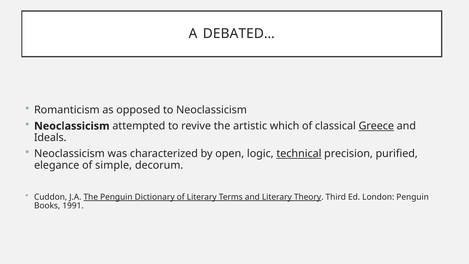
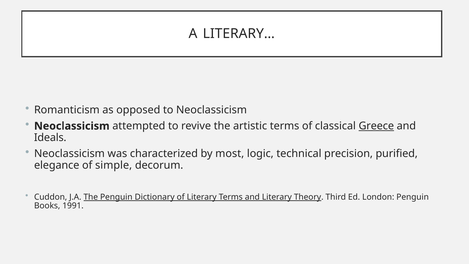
DEBATED…: DEBATED… -> LITERARY…
artistic which: which -> terms
open: open -> most
technical underline: present -> none
